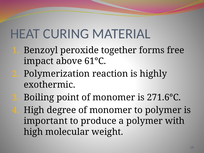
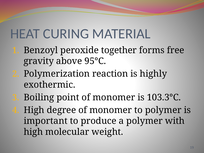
impact: impact -> gravity
61°C: 61°C -> 95°C
271.6°C: 271.6°C -> 103.3°C
